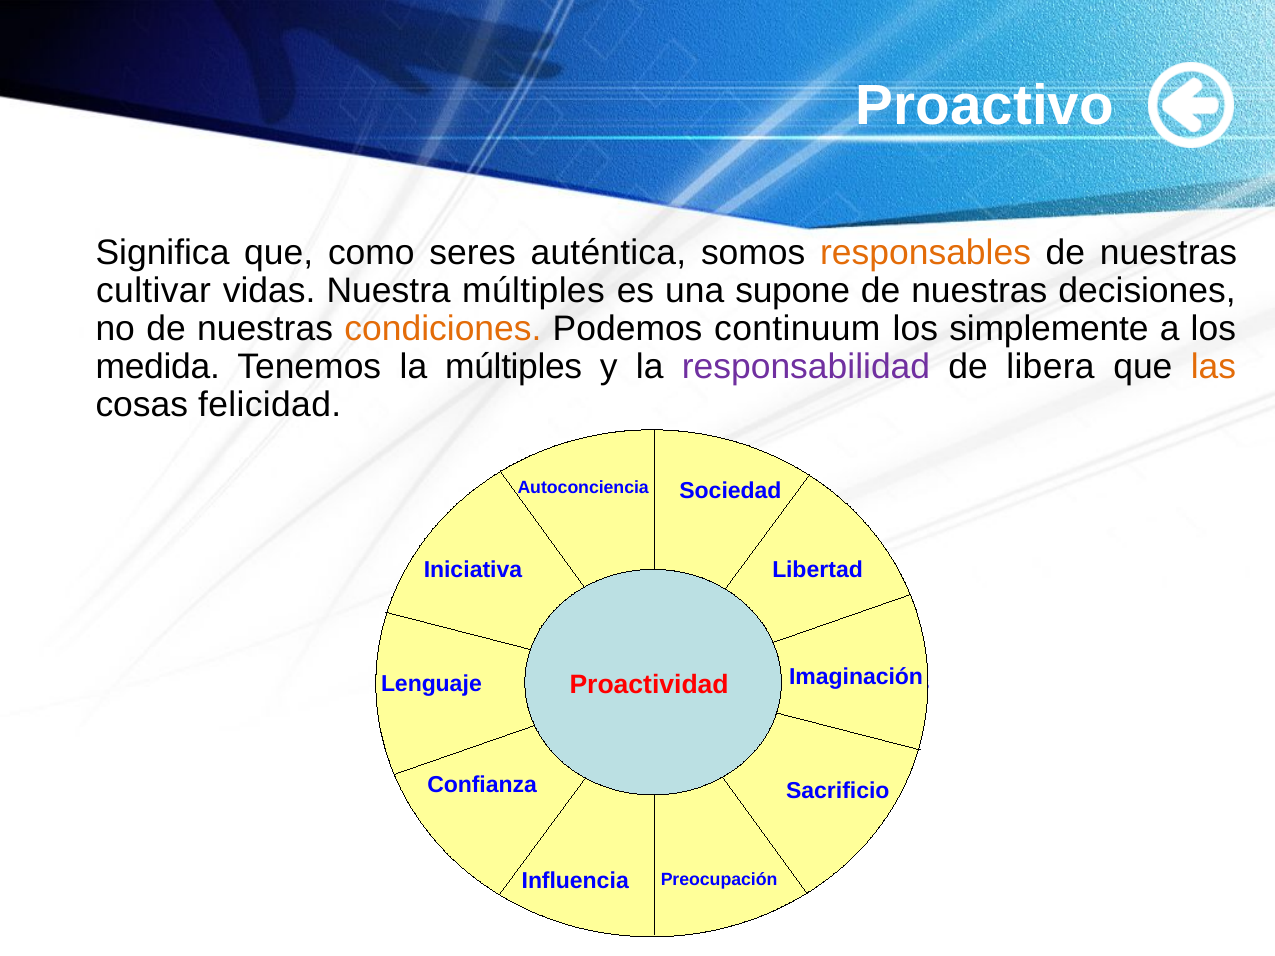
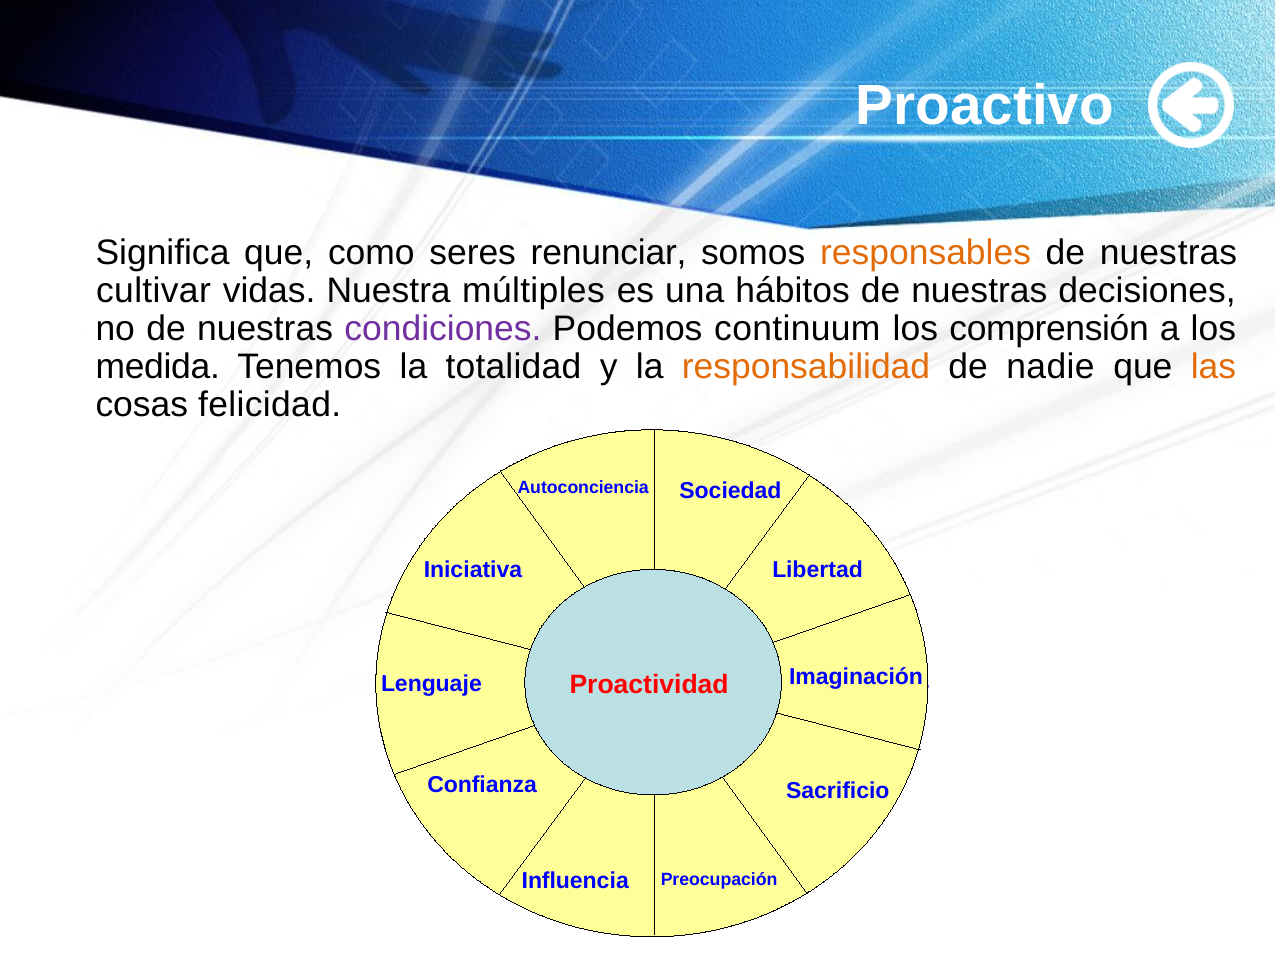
auténtica: auténtica -> renunciar
supone: supone -> hábitos
condiciones colour: orange -> purple
simplemente: simplemente -> comprensión
la múltiples: múltiples -> totalidad
responsabilidad colour: purple -> orange
libera: libera -> nadie
